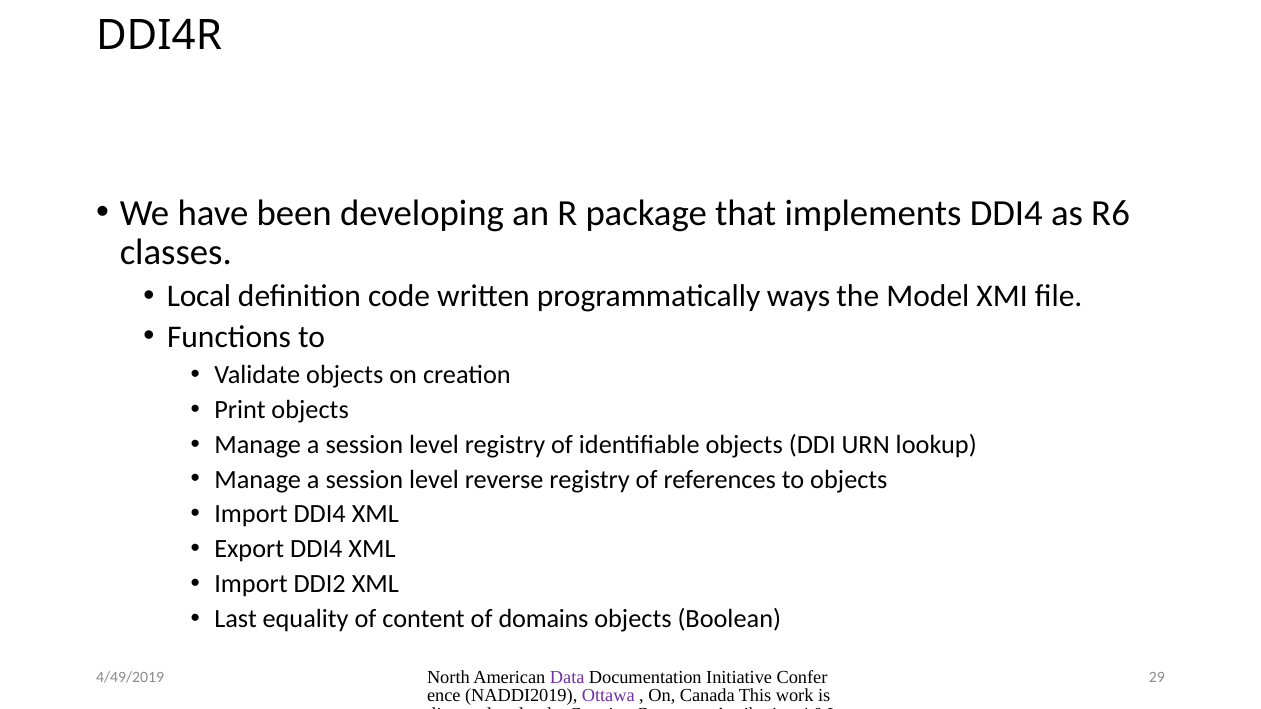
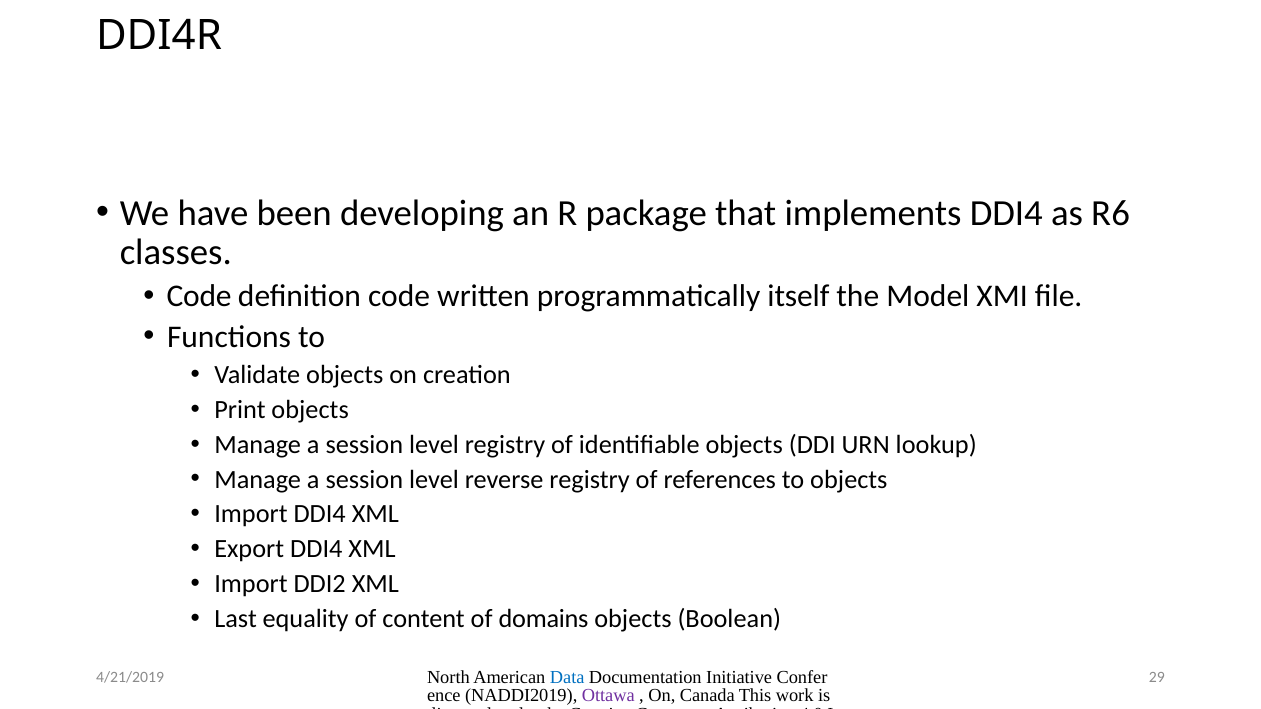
Local at (199, 296): Local -> Code
ways: ways -> itself
Data colour: purple -> blue
4/49/2019: 4/49/2019 -> 4/21/2019
